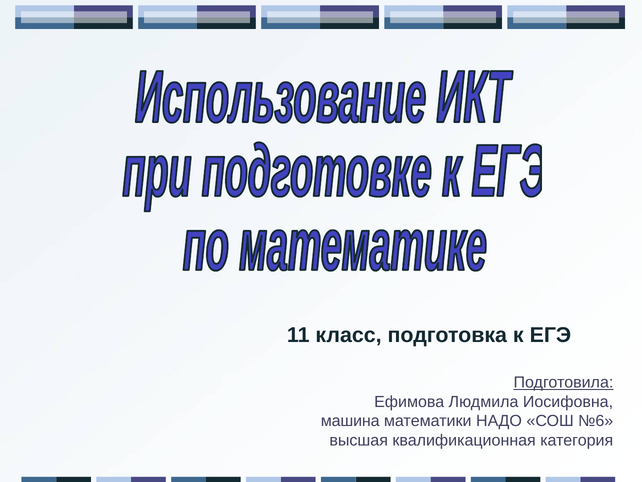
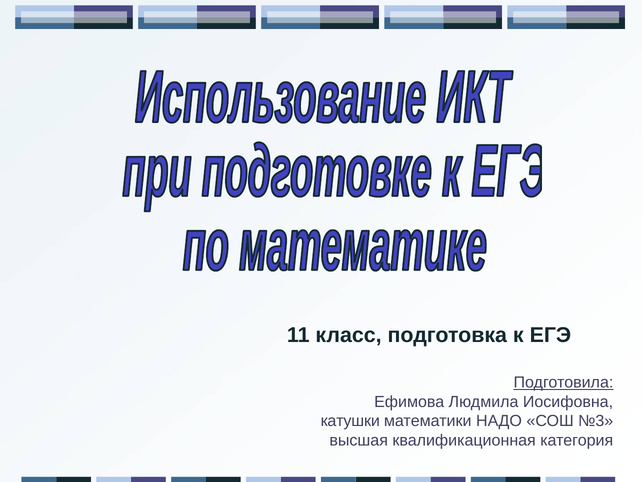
машина: машина -> катушки
№6: №6 -> №3
